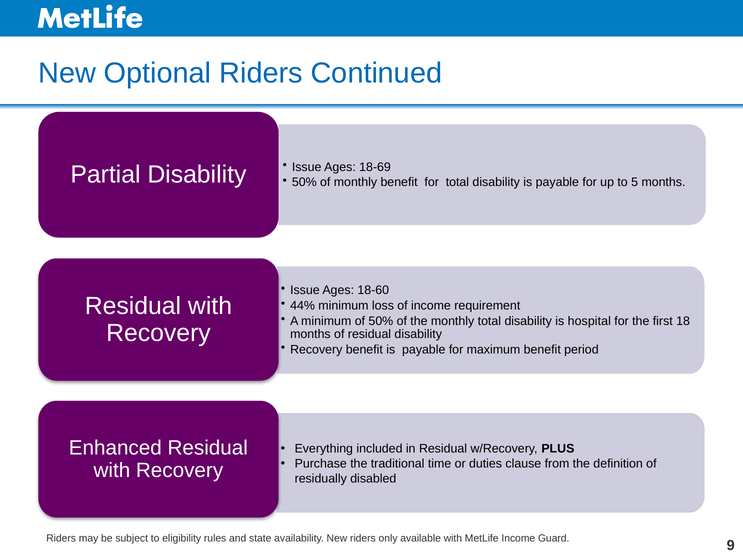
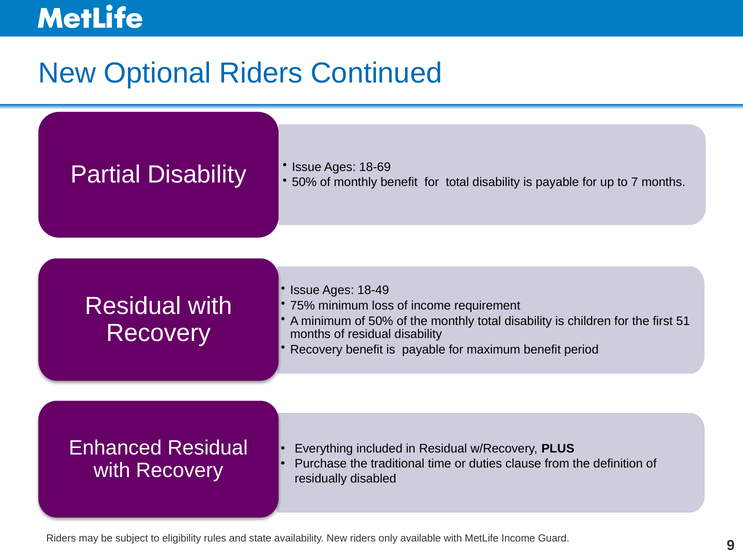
5: 5 -> 7
18-60: 18-60 -> 18-49
44%: 44% -> 75%
hospital: hospital -> children
18: 18 -> 51
